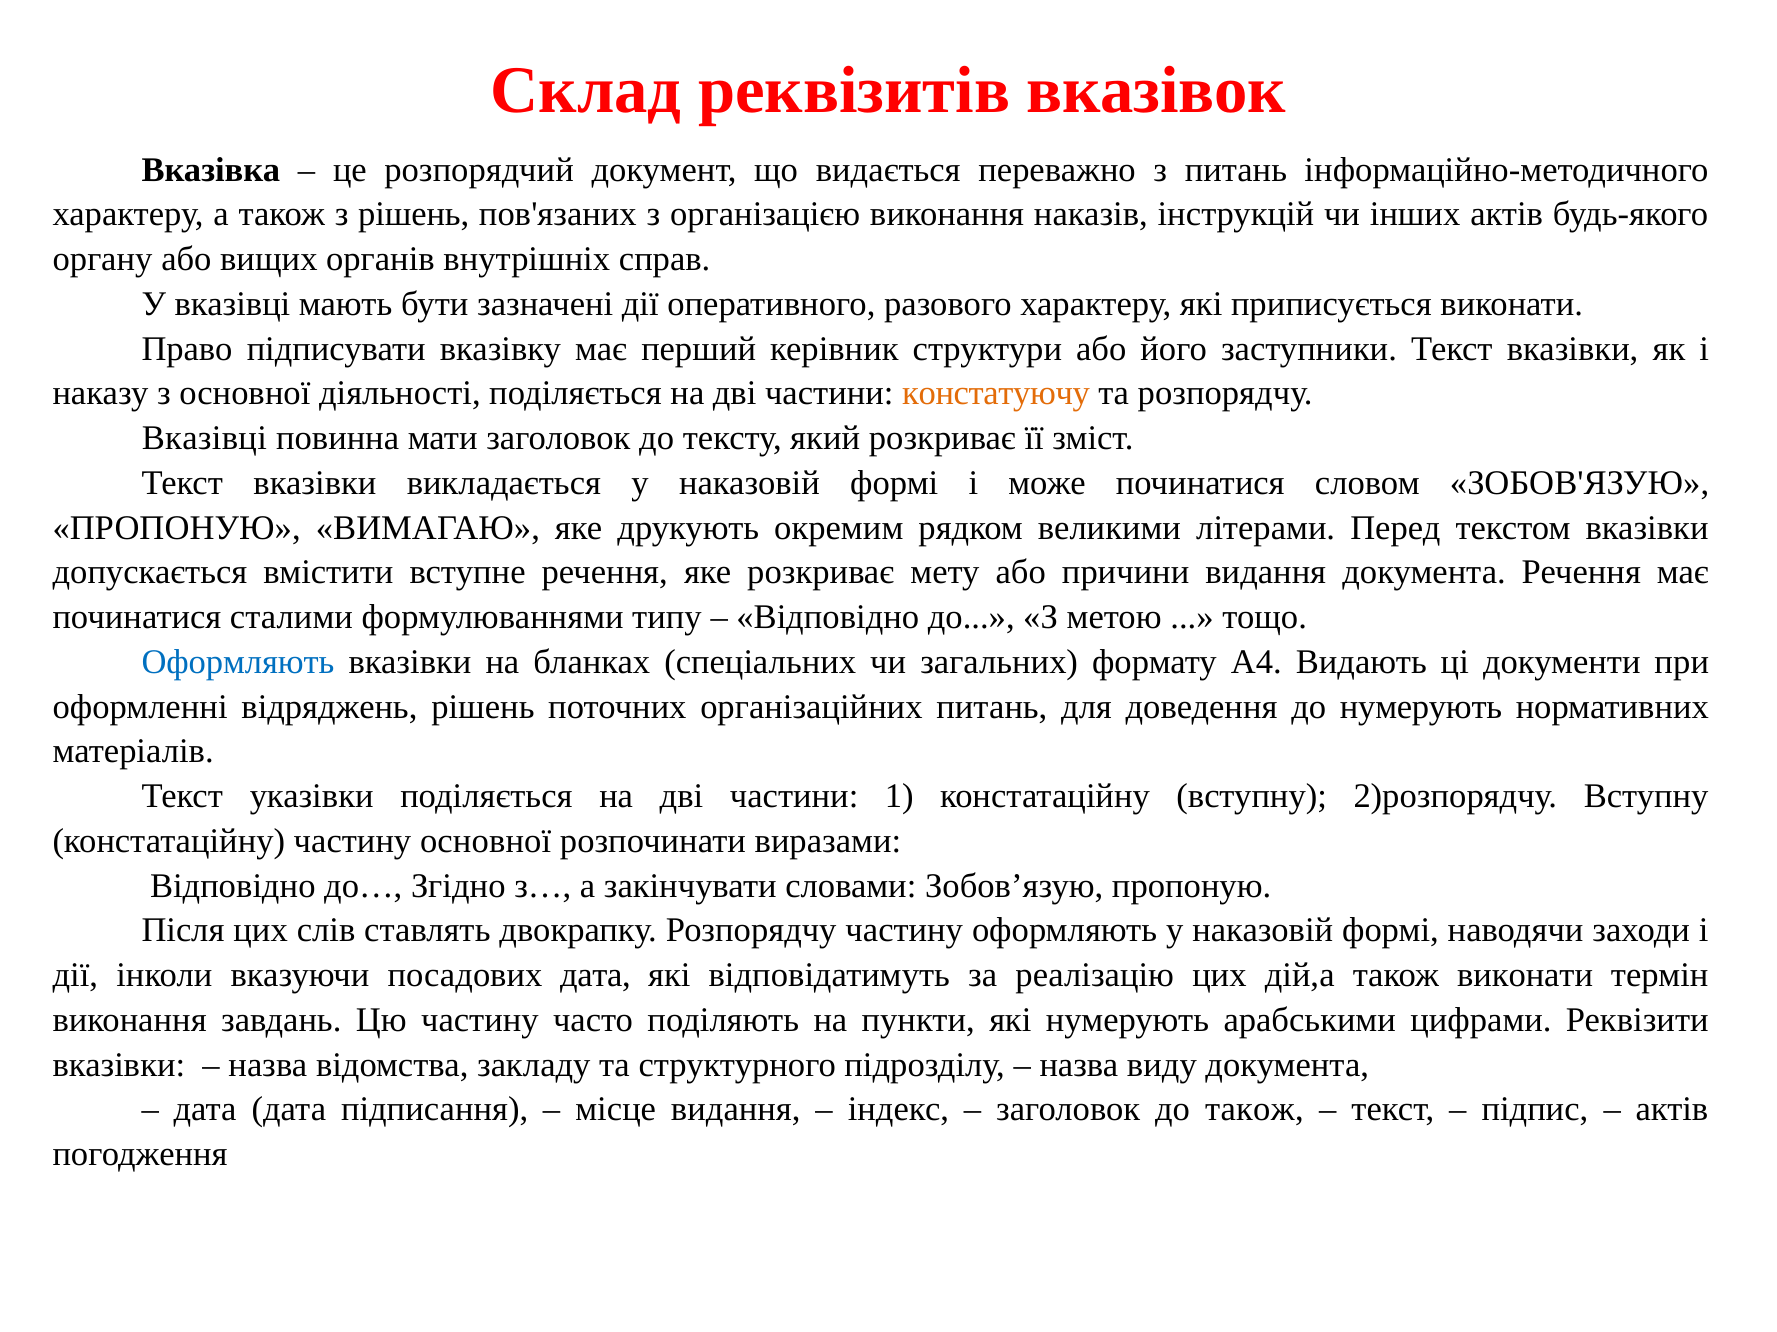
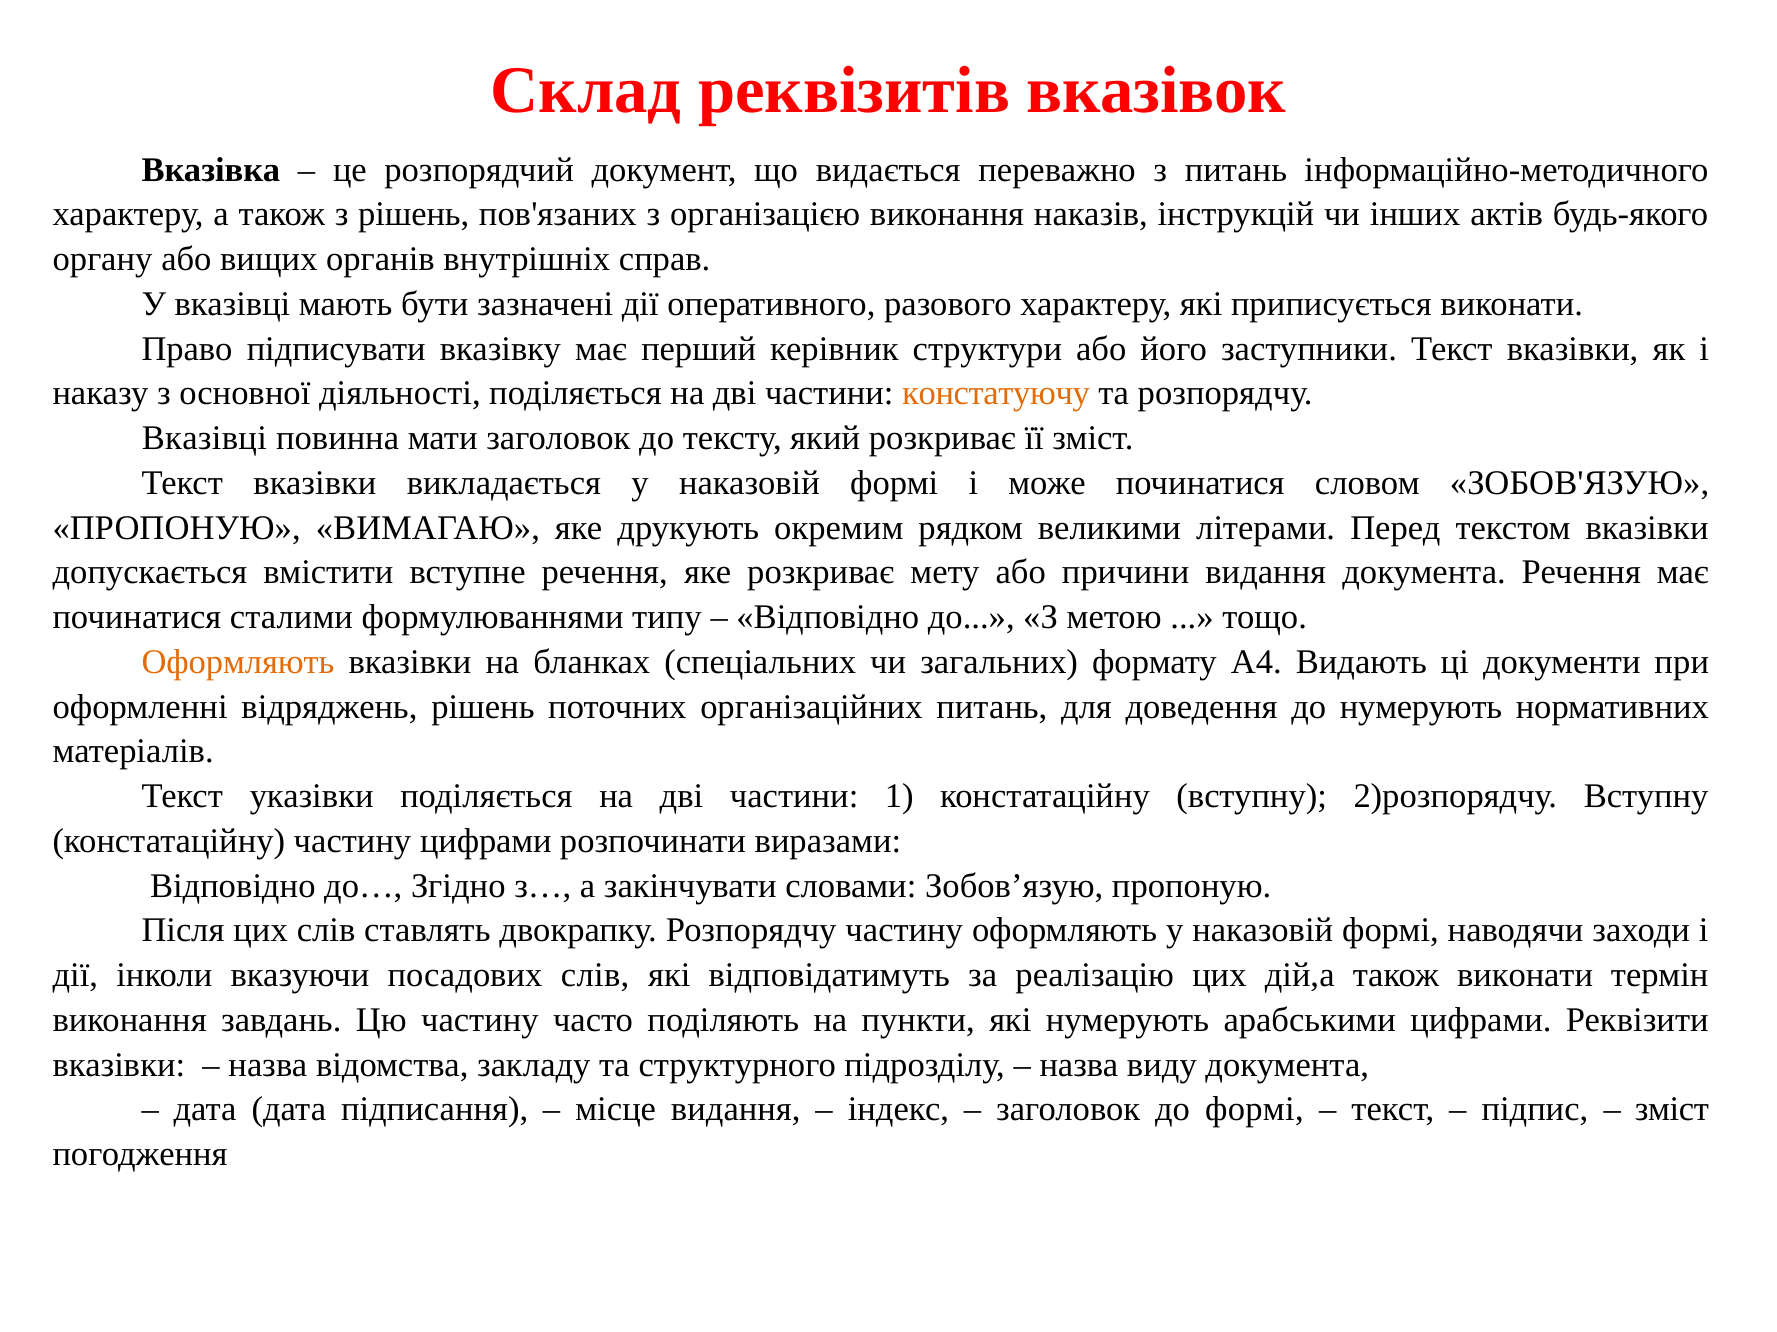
Оформляють at (238, 662) colour: blue -> orange
частину основної: основної -> цифрами
посадових дата: дата -> слів
до також: також -> формі
актів at (1672, 1110): актів -> зміст
